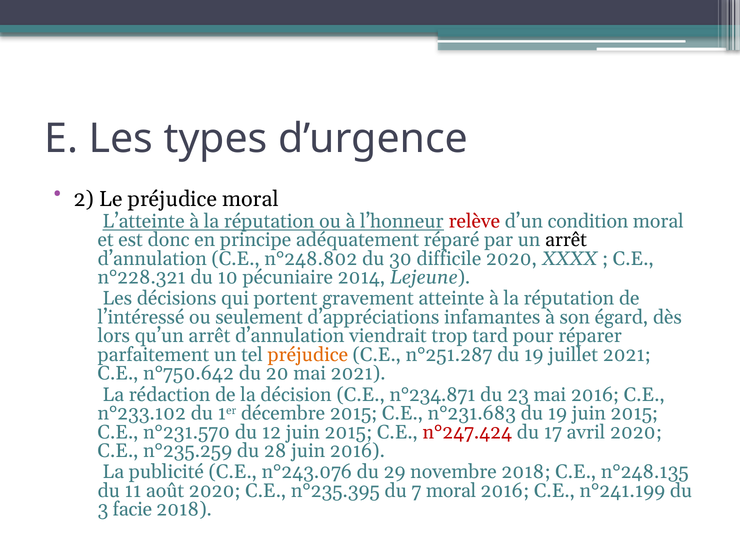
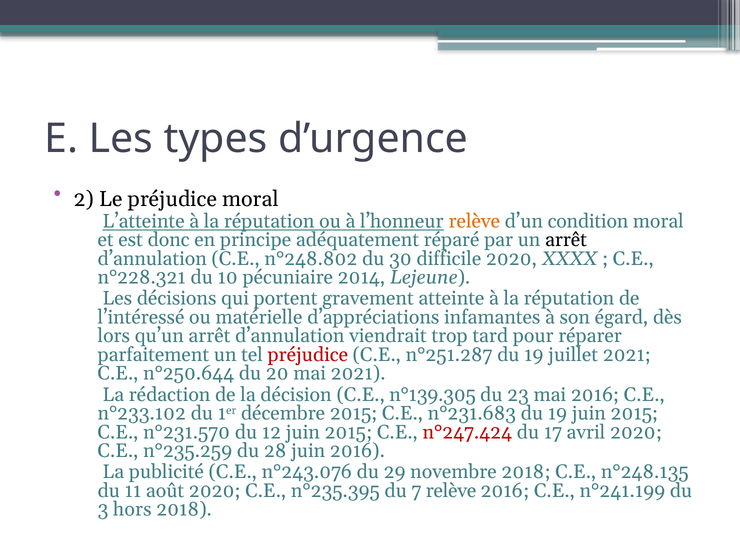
relève at (474, 221) colour: red -> orange
seulement: seulement -> matérielle
préjudice at (308, 355) colour: orange -> red
n°750.642: n°750.642 -> n°250.644
n°234.871: n°234.871 -> n°139.305
7 moral: moral -> relève
facie: facie -> hors
